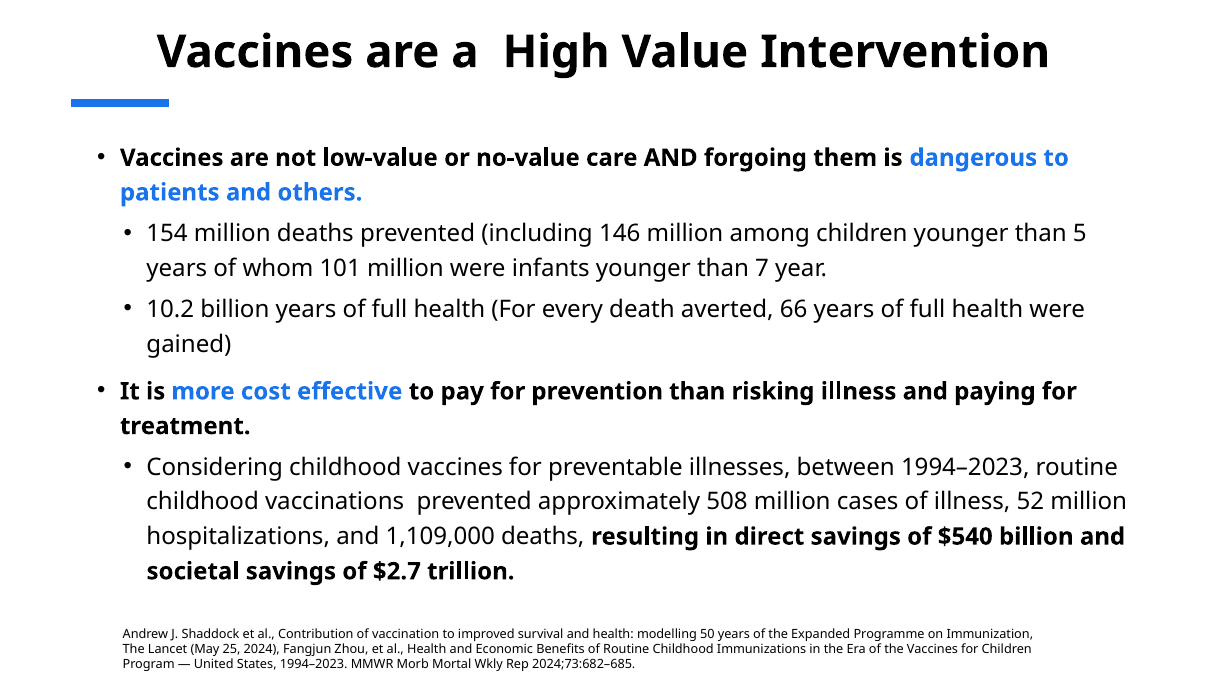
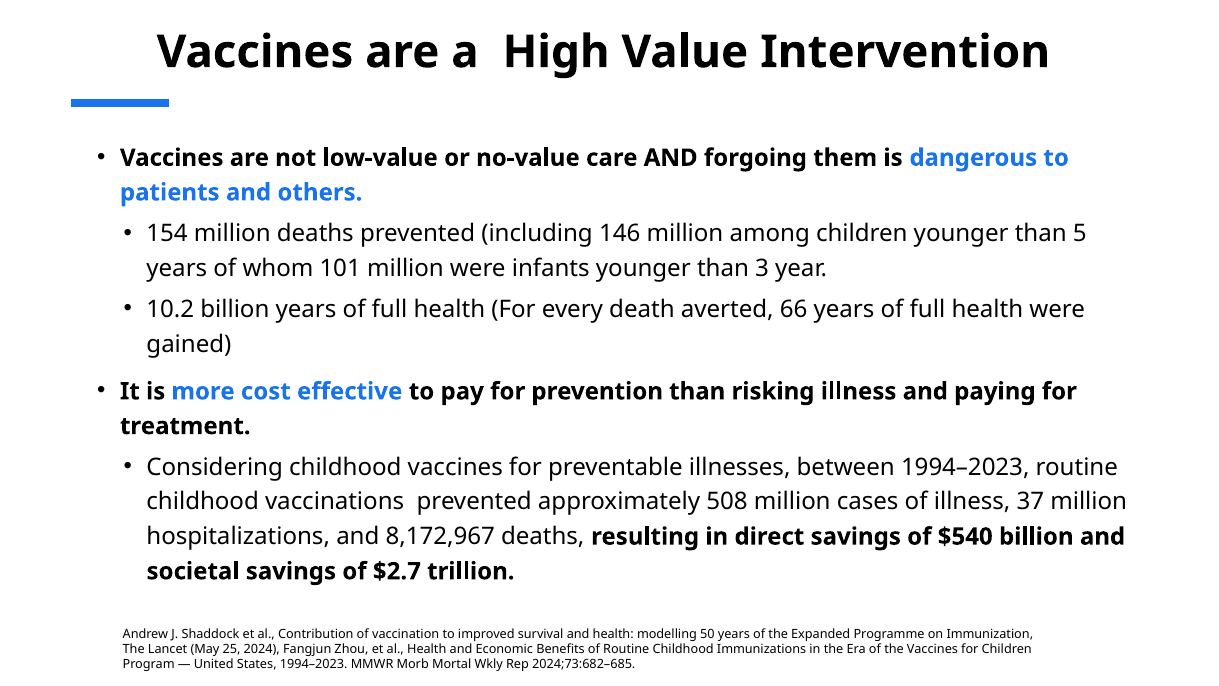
7: 7 -> 3
52: 52 -> 37
1,109,000: 1,109,000 -> 8,172,967
